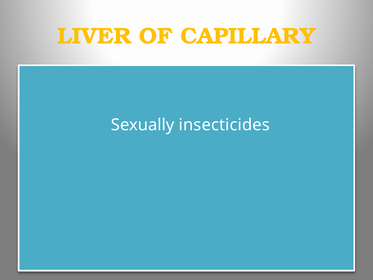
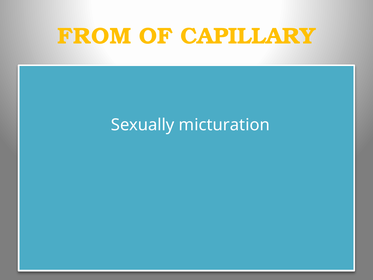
LIVER: LIVER -> FROM
insecticides: insecticides -> micturation
